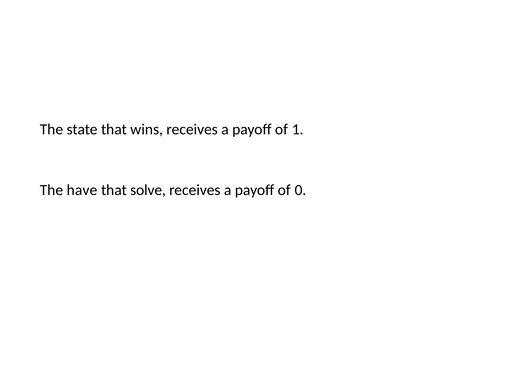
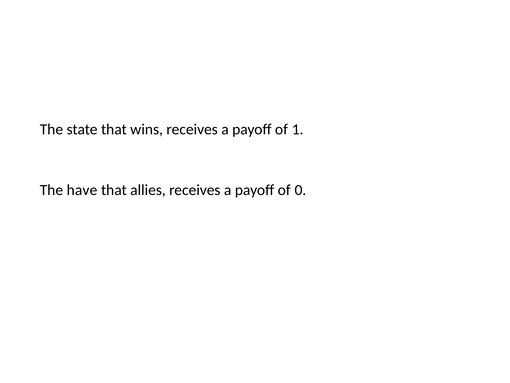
solve: solve -> allies
